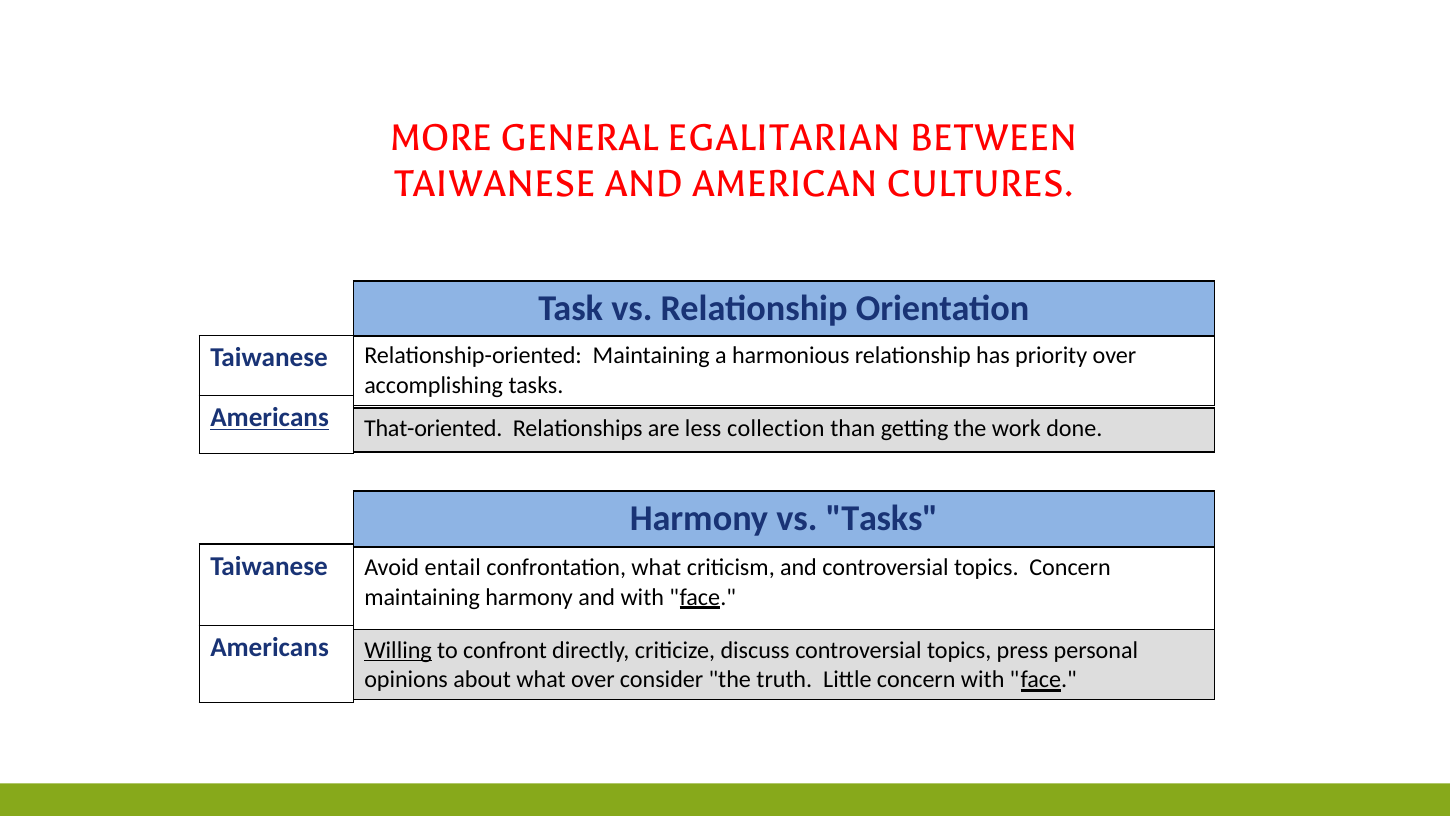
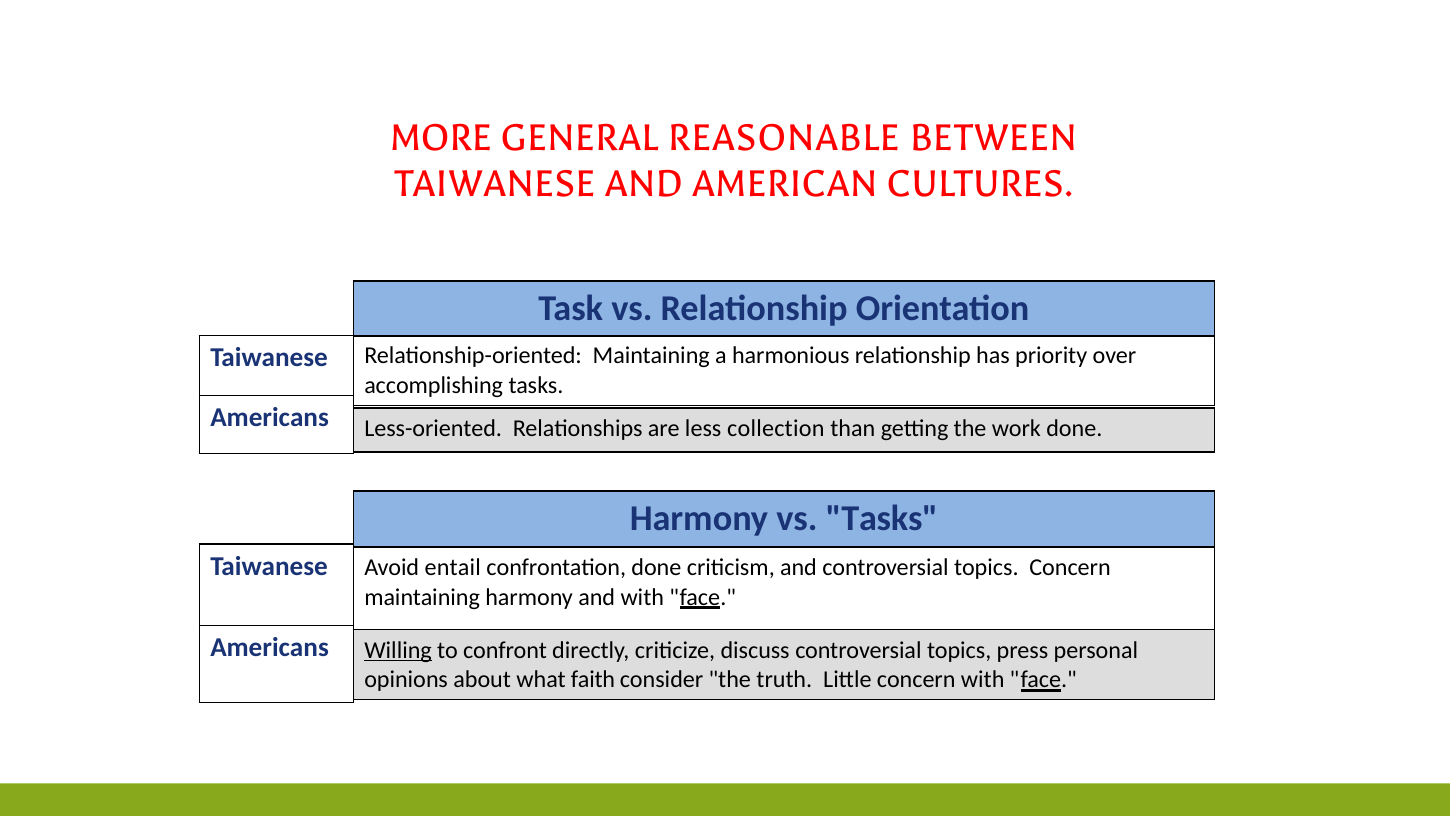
EGALITARIAN: EGALITARIAN -> REASONABLE
Americans at (270, 417) underline: present -> none
That-oriented: That-oriented -> Less-oriented
confrontation what: what -> done
what over: over -> faith
